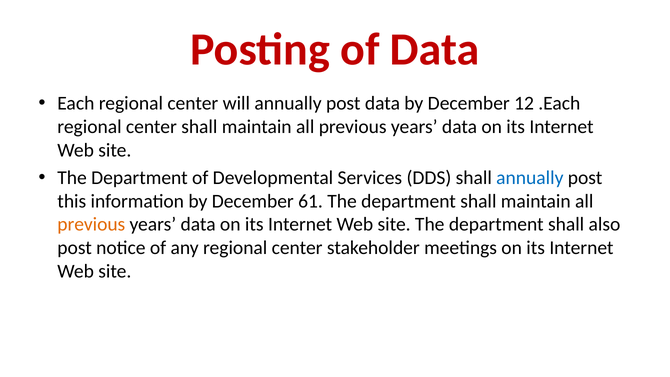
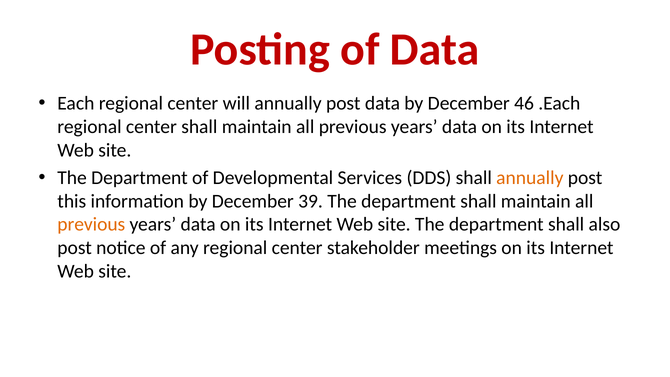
12: 12 -> 46
annually at (530, 178) colour: blue -> orange
61: 61 -> 39
